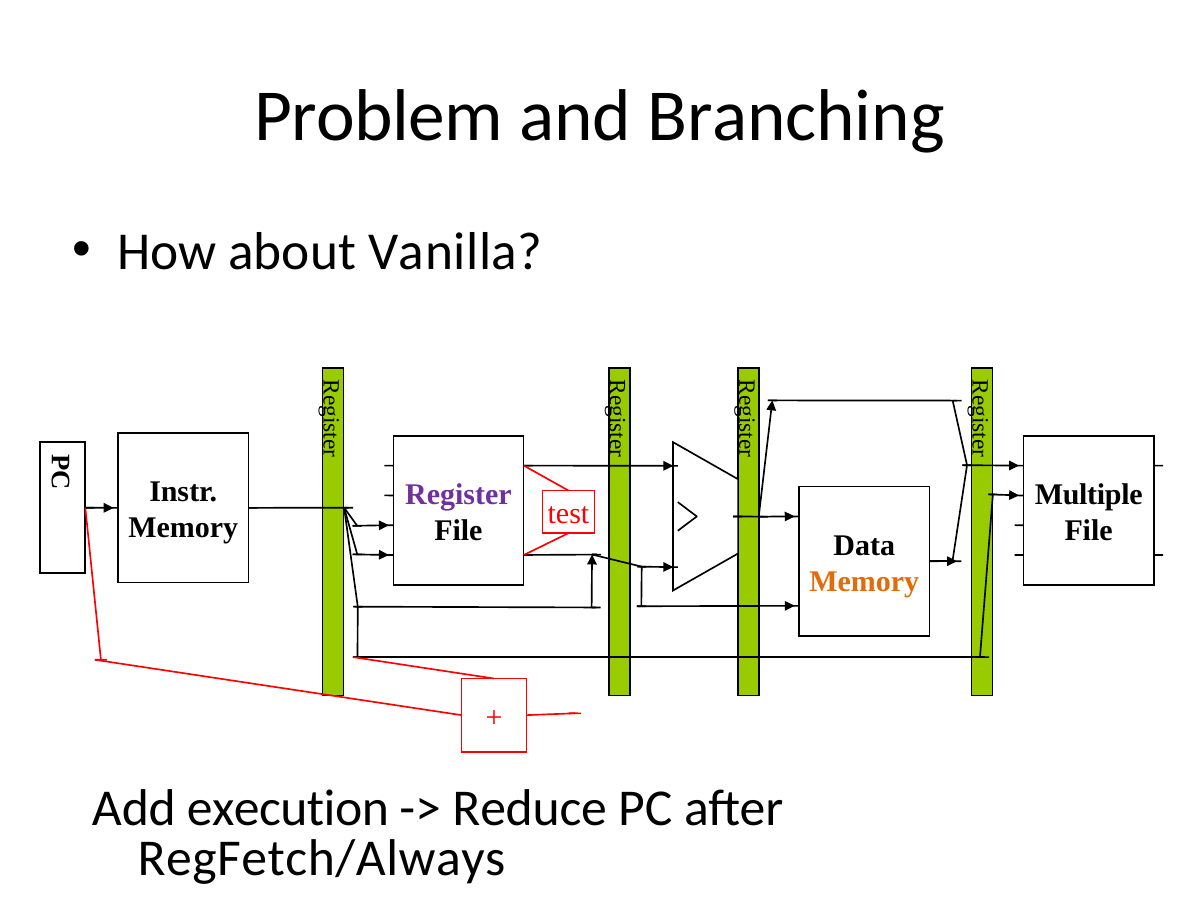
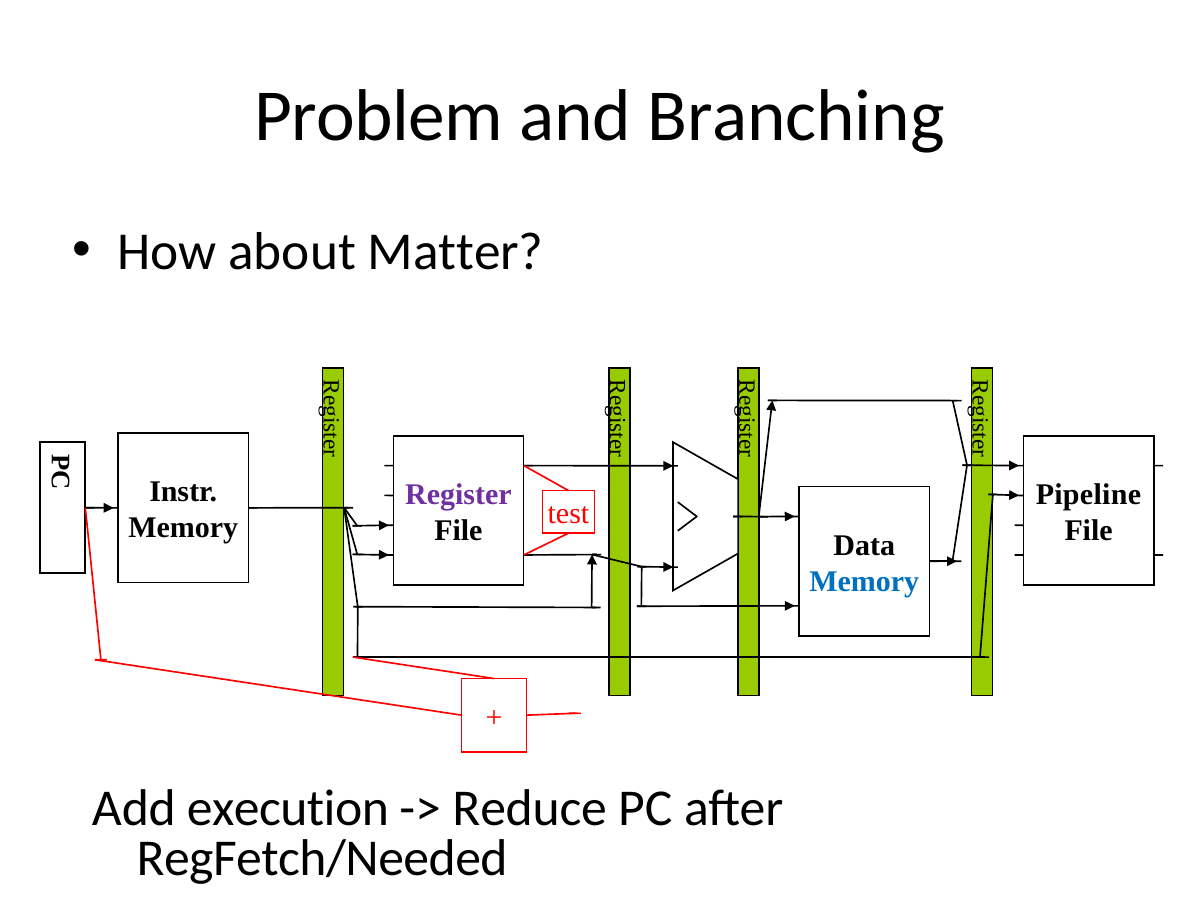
Vanilla: Vanilla -> Matter
Multiple: Multiple -> Pipeline
Memory at (864, 581) colour: orange -> blue
RegFetch/Always: RegFetch/Always -> RegFetch/Needed
